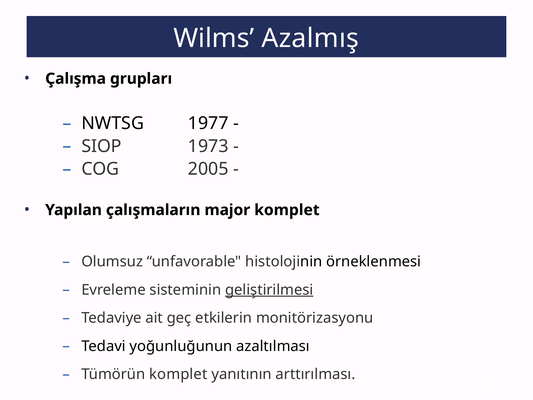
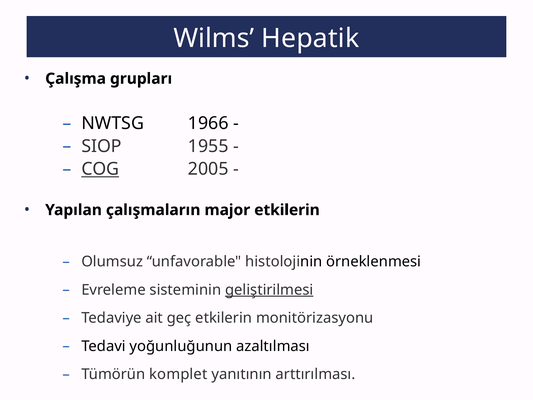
Azalmış: Azalmış -> Hepatik
1977: 1977 -> 1966
1973: 1973 -> 1955
COG underline: none -> present
major komplet: komplet -> etkilerin
